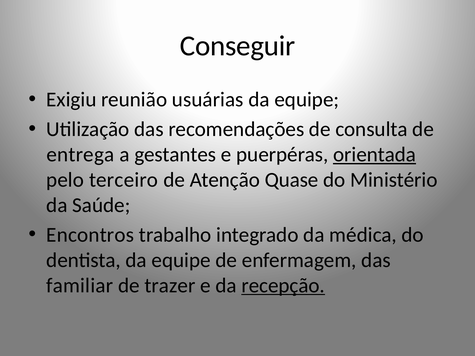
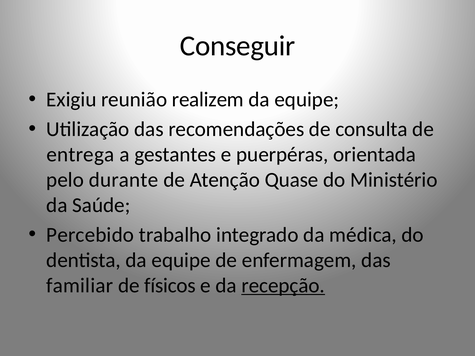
usuárias: usuárias -> realizem
orientada underline: present -> none
terceiro: terceiro -> durante
Encontros: Encontros -> Percebido
trazer: trazer -> físicos
